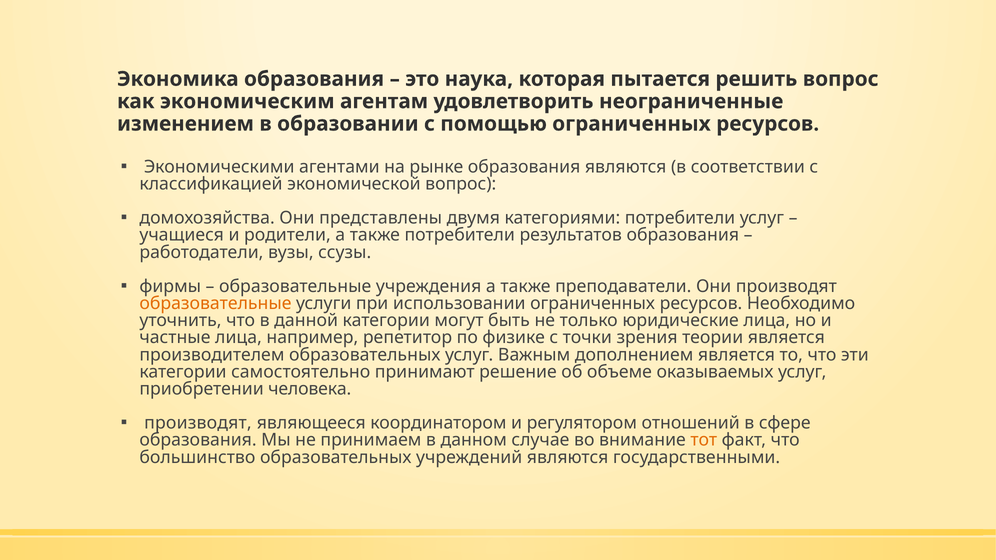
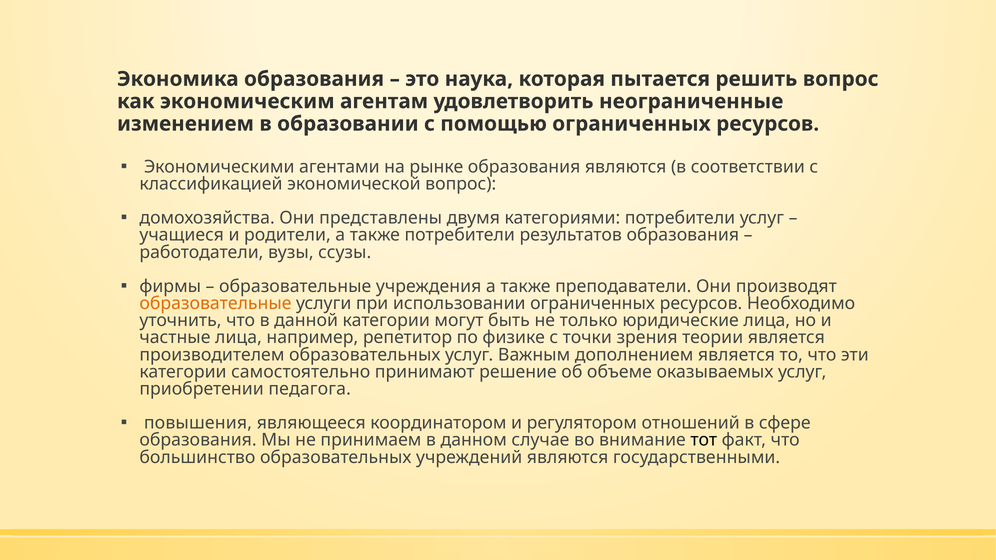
человека: человека -> педагога
производят at (198, 423): производят -> повышения
тот colour: orange -> black
